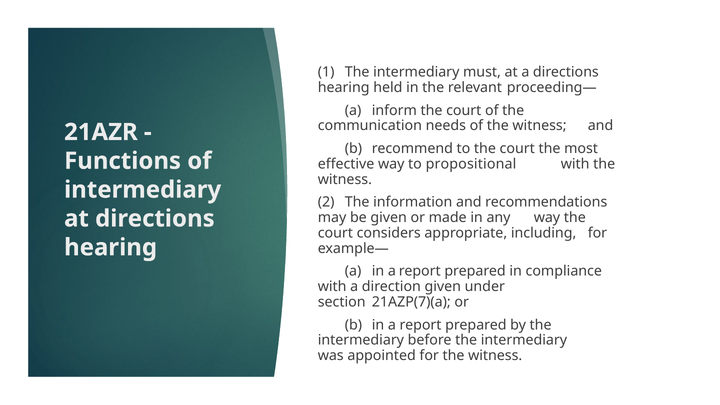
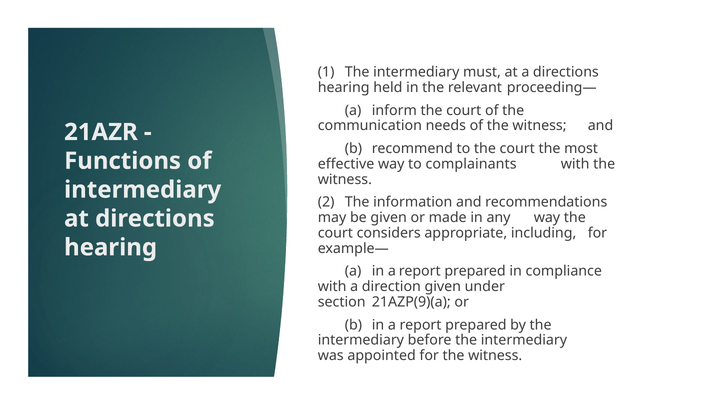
propositional: propositional -> complainants
21AZP(7)(a: 21AZP(7)(a -> 21AZP(9)(a
